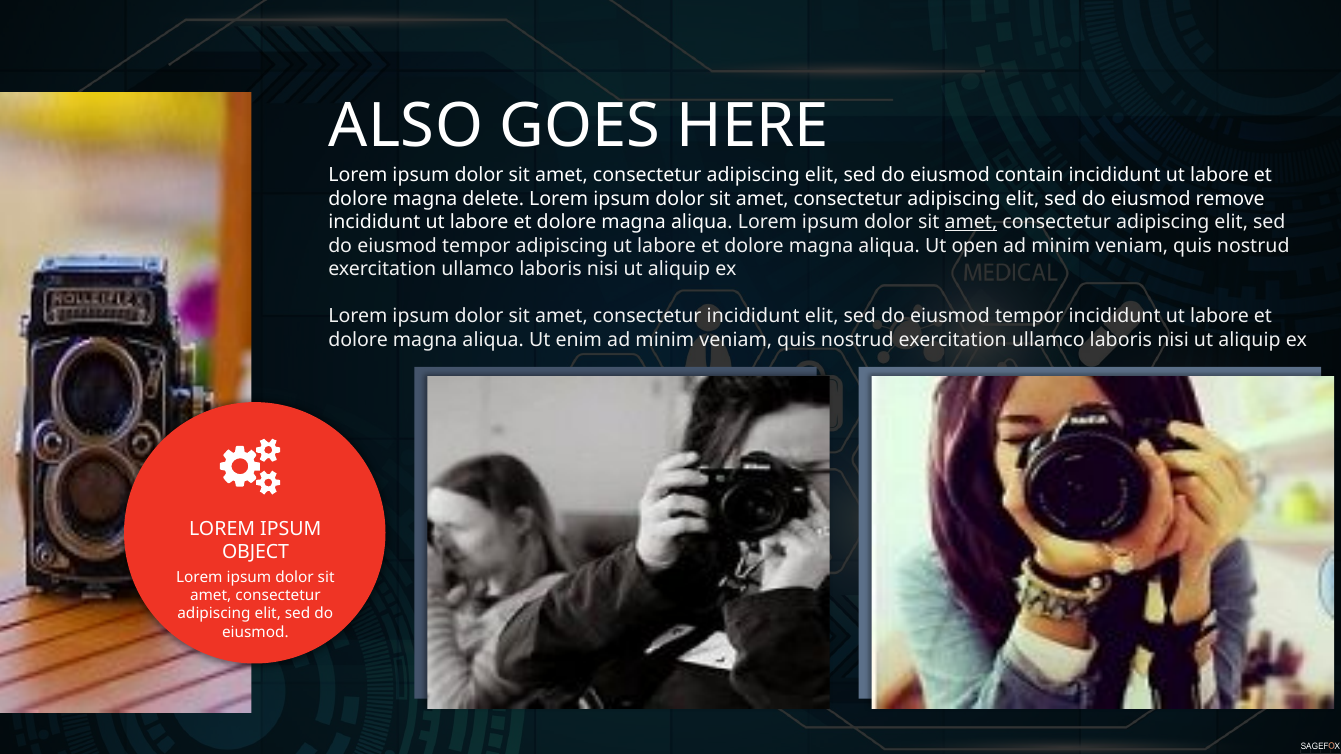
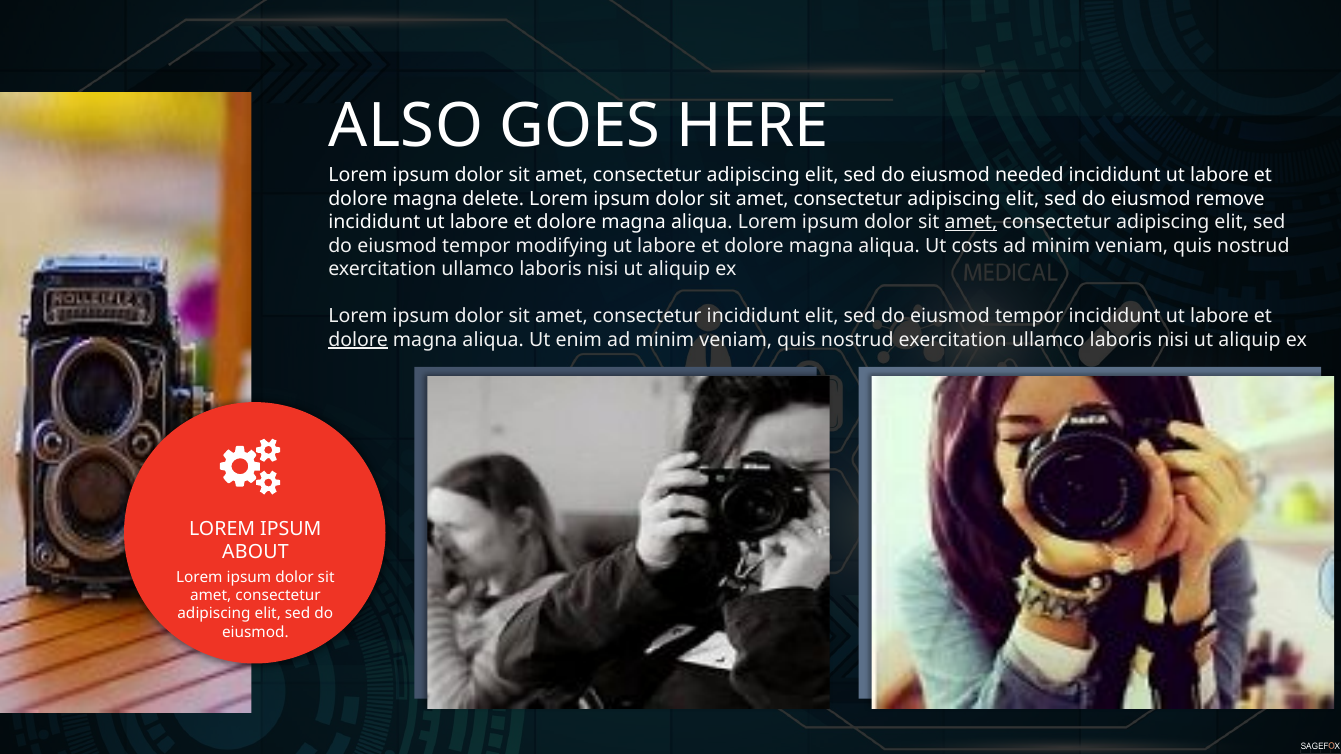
contain: contain -> needed
tempor adipiscing: adipiscing -> modifying
open: open -> costs
dolore at (358, 340) underline: none -> present
OBJECT: OBJECT -> ABOUT
